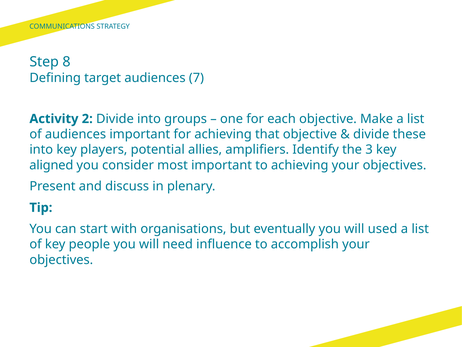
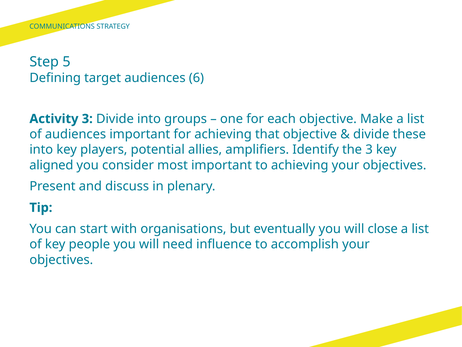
8: 8 -> 5
7: 7 -> 6
Activity 2: 2 -> 3
used: used -> close
